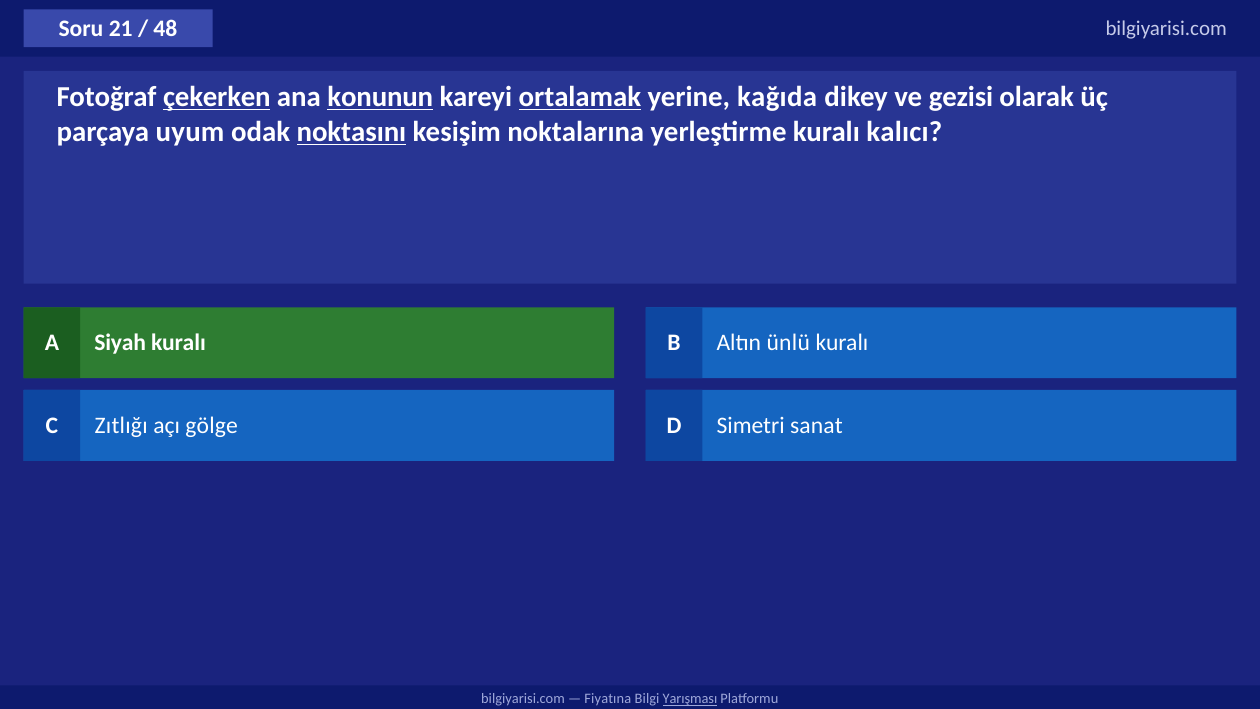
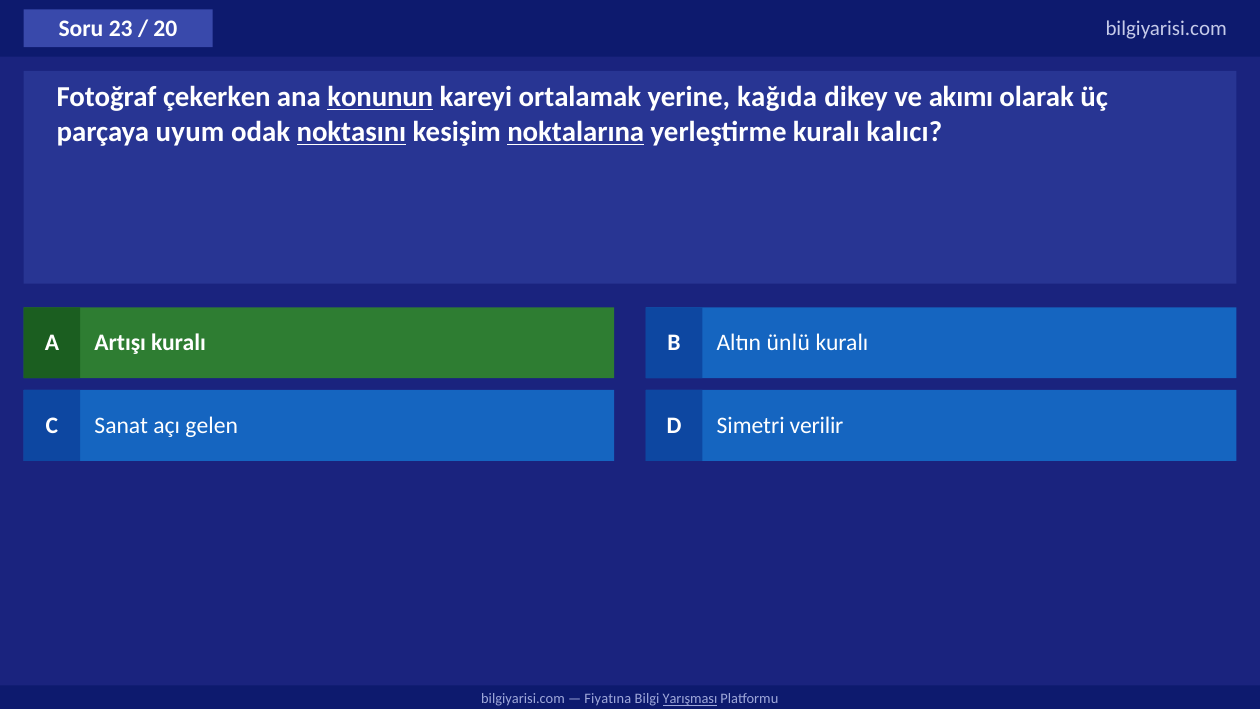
21: 21 -> 23
48: 48 -> 20
çekerken underline: present -> none
ortalamak underline: present -> none
gezisi: gezisi -> akımı
noktalarına underline: none -> present
Siyah: Siyah -> Artışı
Zıtlığı: Zıtlığı -> Sanat
gölge: gölge -> gelen
sanat: sanat -> verilir
